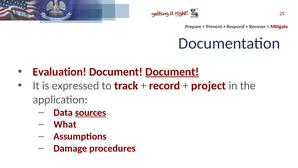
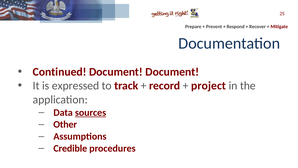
Evaluation: Evaluation -> Continued
Document at (172, 72) underline: present -> none
What: What -> Other
Damage: Damage -> Credible
